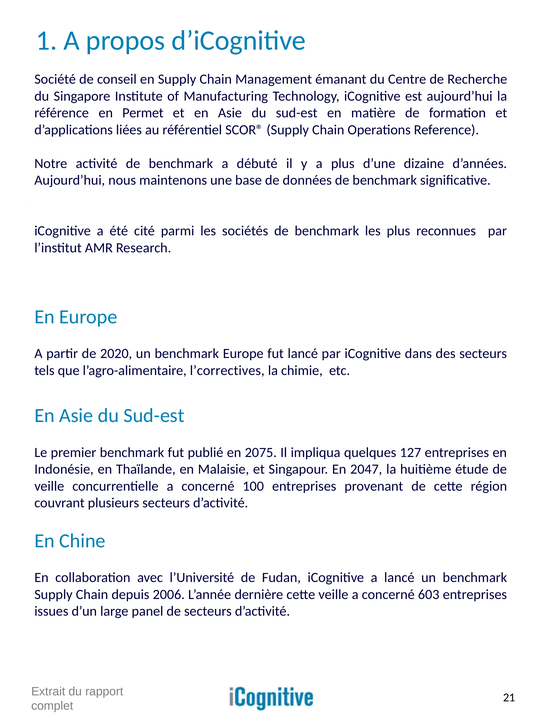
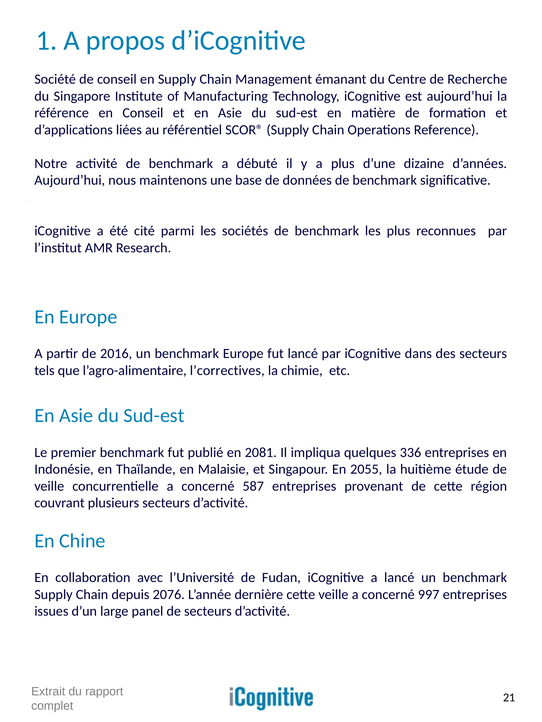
en Permet: Permet -> Conseil
2020: 2020 -> 2016
2075: 2075 -> 2081
127: 127 -> 336
2047: 2047 -> 2055
100: 100 -> 587
2006: 2006 -> 2076
603: 603 -> 997
